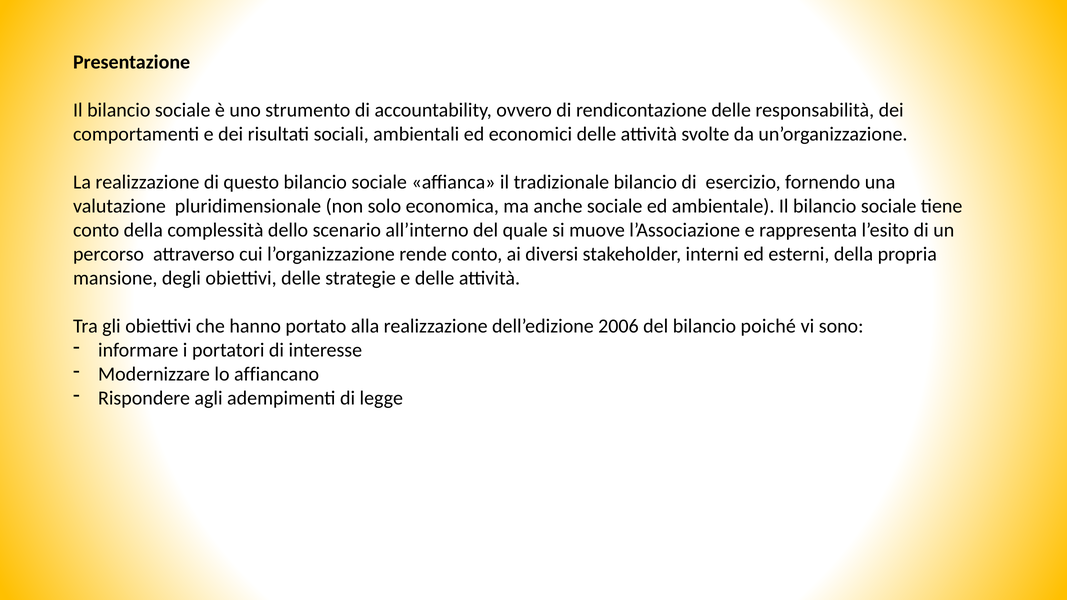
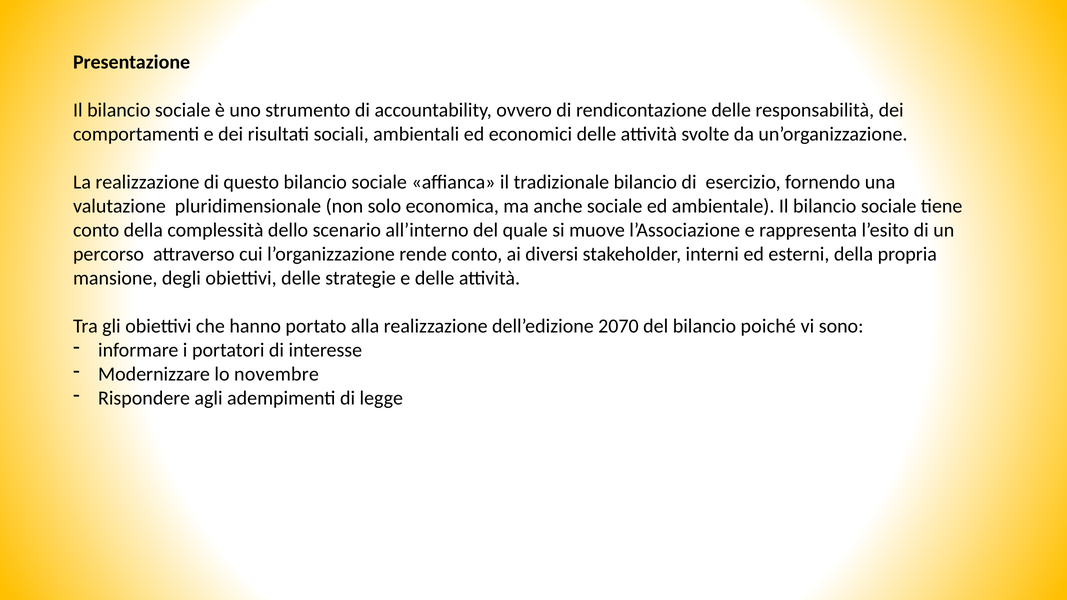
2006: 2006 -> 2070
affiancano: affiancano -> novembre
